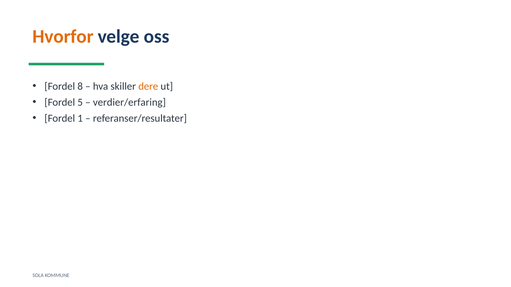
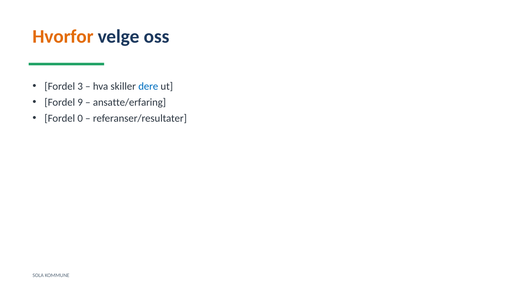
8: 8 -> 3
dere colour: orange -> blue
5: 5 -> 9
verdier/erfaring: verdier/erfaring -> ansatte/erfaring
1: 1 -> 0
